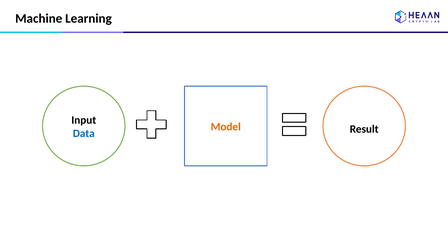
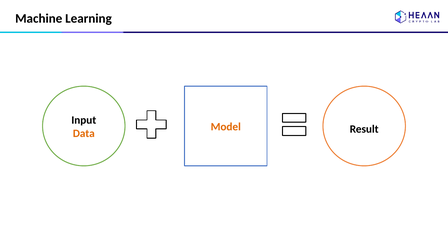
Data colour: blue -> orange
